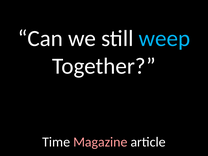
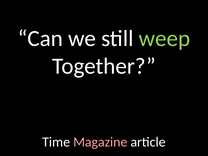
weep colour: light blue -> light green
